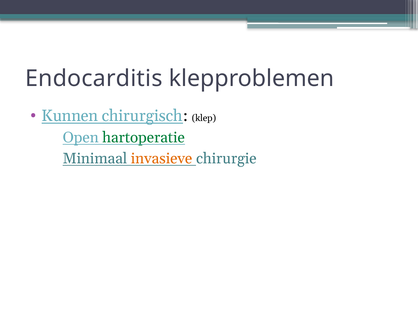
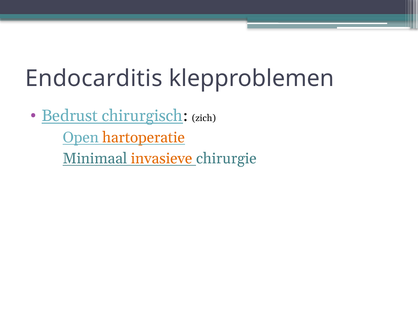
Kunnen: Kunnen -> Bedrust
klep: klep -> zich
hartoperatie colour: green -> orange
